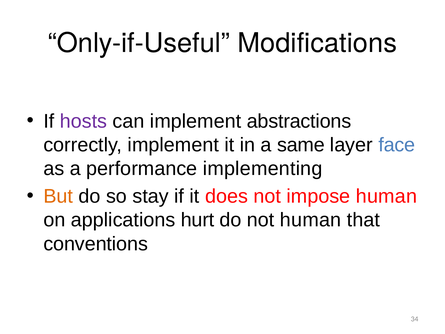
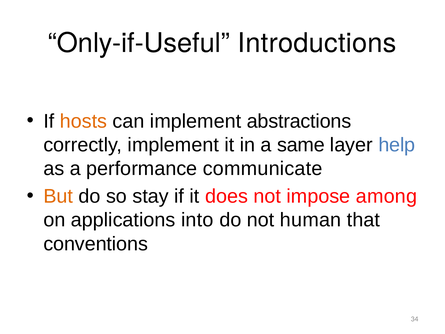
Modifications: Modifications -> Introductions
hosts colour: purple -> orange
face: face -> help
implementing: implementing -> communicate
impose human: human -> among
hurt: hurt -> into
